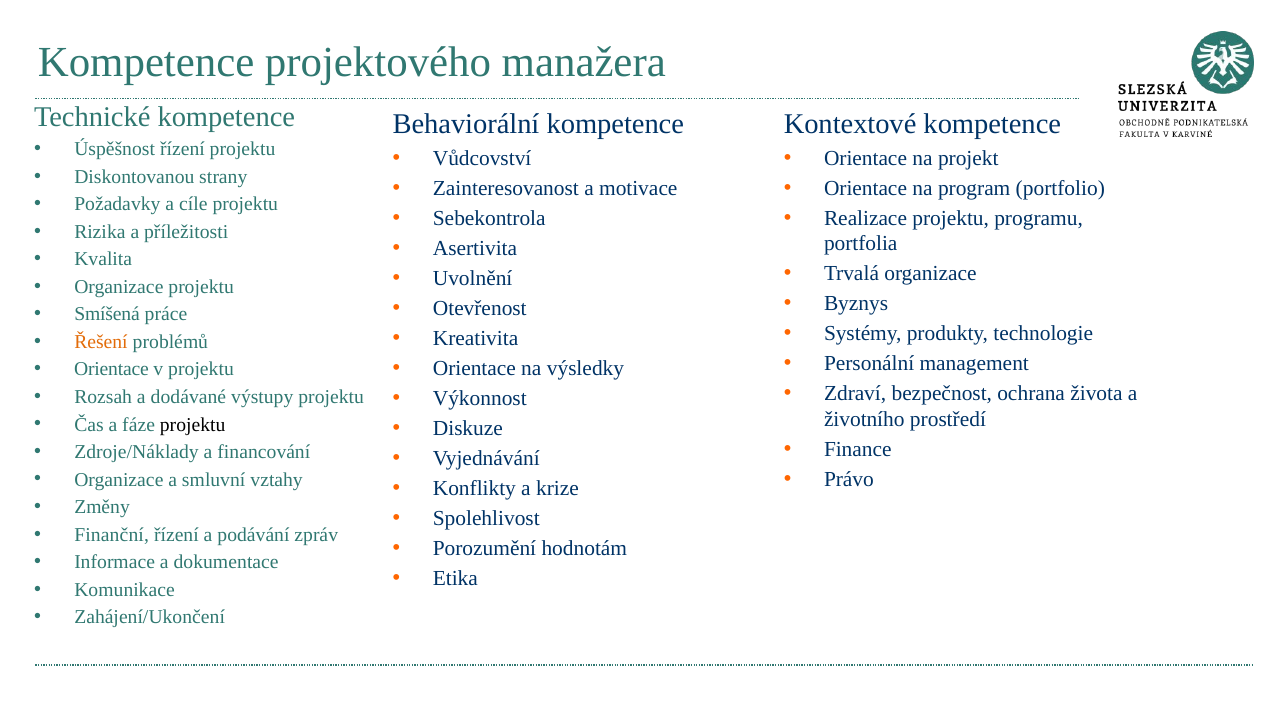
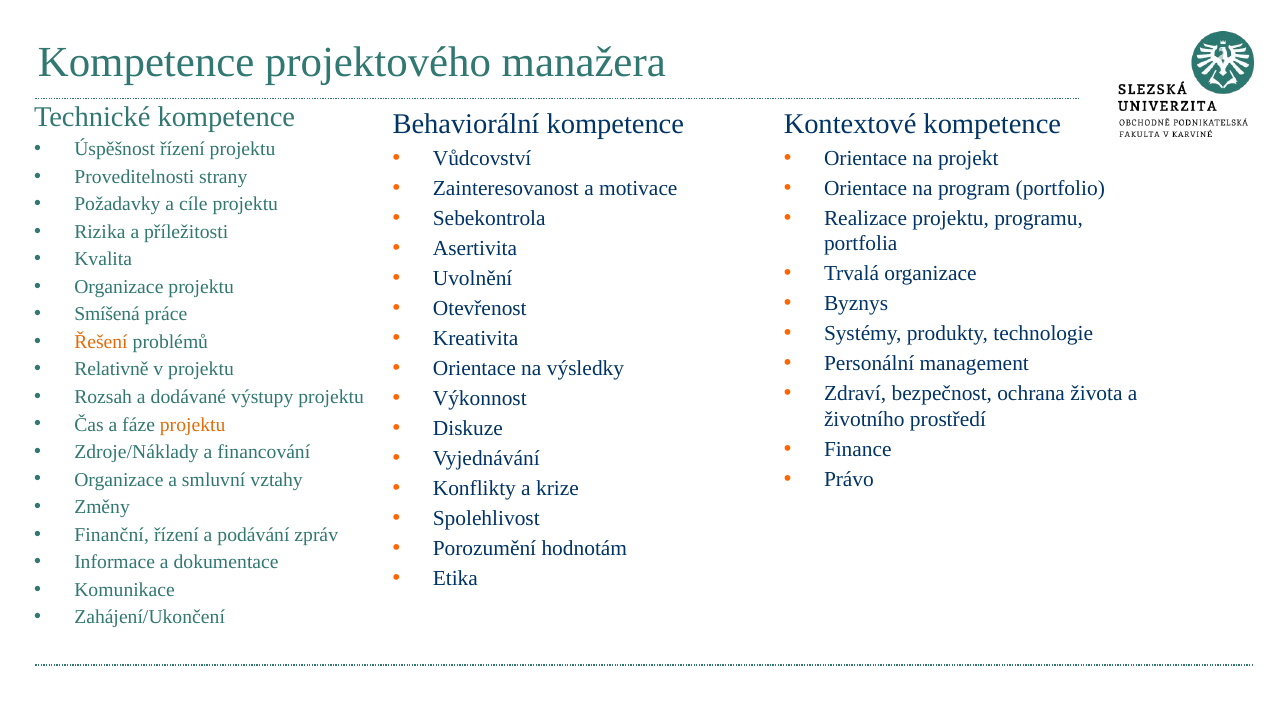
Diskontovanou: Diskontovanou -> Proveditelnosti
Orientace at (111, 370): Orientace -> Relativně
projektu at (193, 425) colour: black -> orange
